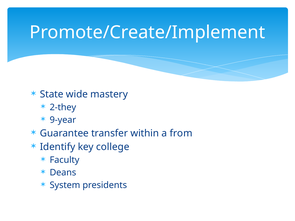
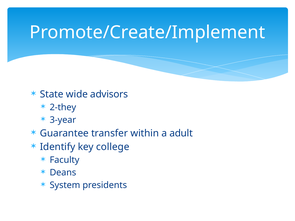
mastery: mastery -> advisors
9-year: 9-year -> 3-year
from: from -> adult
